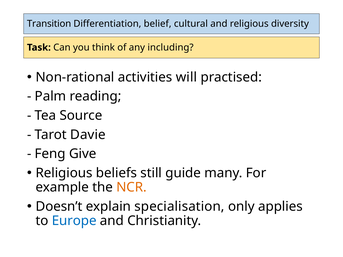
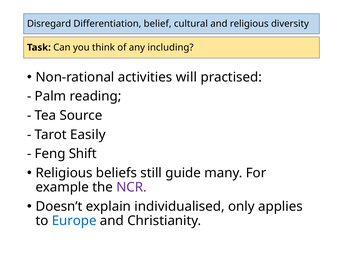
Transition: Transition -> Disregard
Davie: Davie -> Easily
Give: Give -> Shift
NCR colour: orange -> purple
specialisation: specialisation -> individualised
